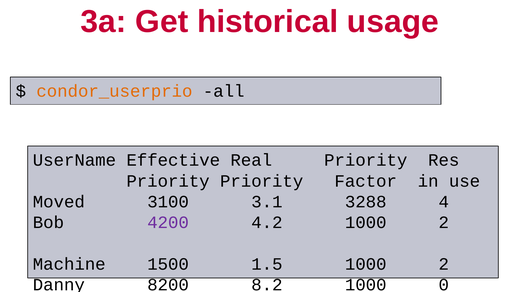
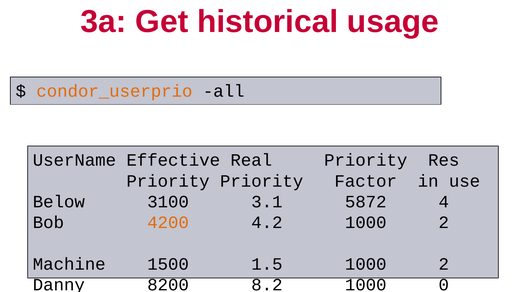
Moved: Moved -> Below
3288: 3288 -> 5872
4200 colour: purple -> orange
